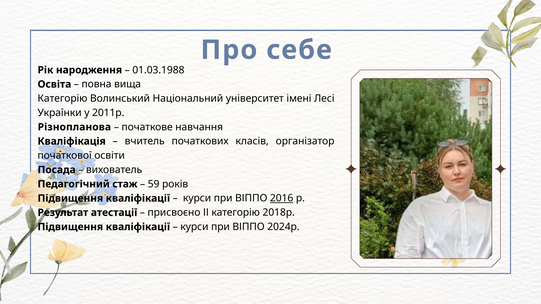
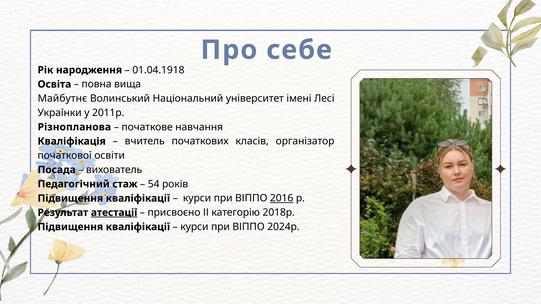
01.03.1988: 01.03.1988 -> 01.04.1918
Категорію at (62, 99): Категорію -> Майбутнє
59: 59 -> 54
атестації underline: none -> present
